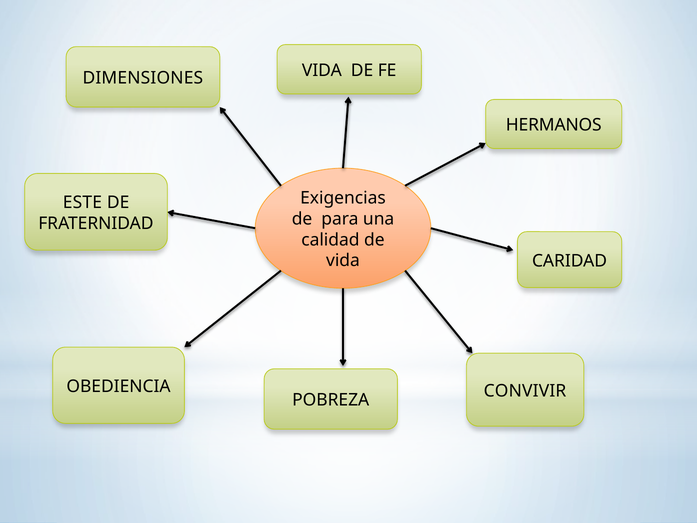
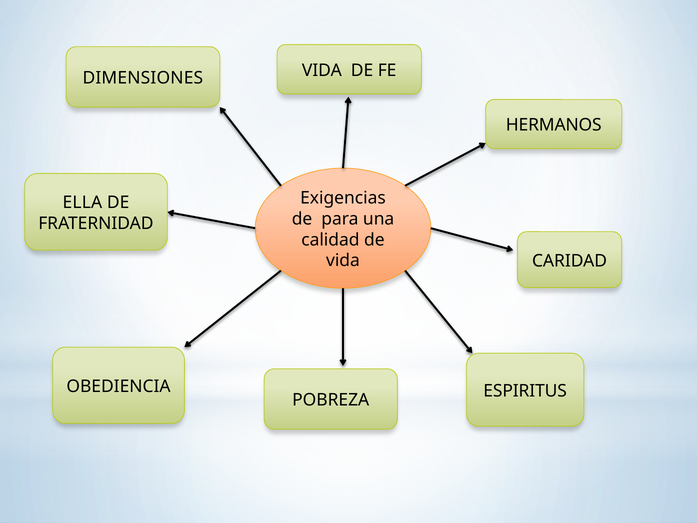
ESTE: ESTE -> ELLA
CONVIVIR: CONVIVIR -> ESPIRITUS
